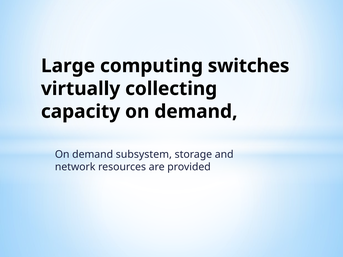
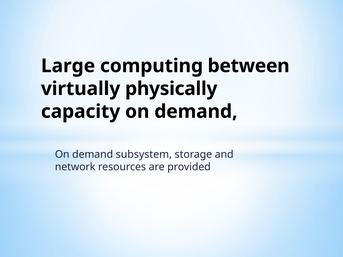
switches: switches -> between
collecting: collecting -> physically
